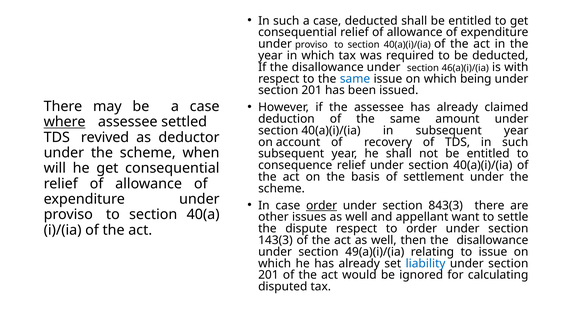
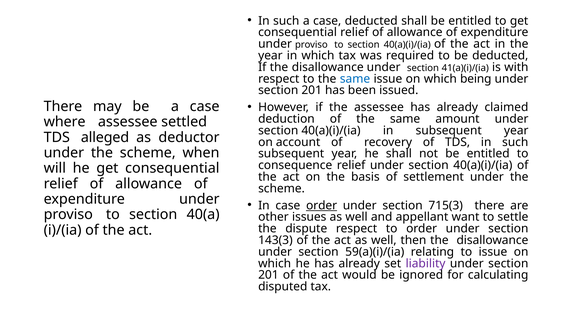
46(a)(i)/(ia: 46(a)(i)/(ia -> 41(a)(i)/(ia
where underline: present -> none
revived: revived -> alleged
843(3: 843(3 -> 715(3
49(a)(i)/(ia: 49(a)(i)/(ia -> 59(a)(i)/(ia
liability colour: blue -> purple
